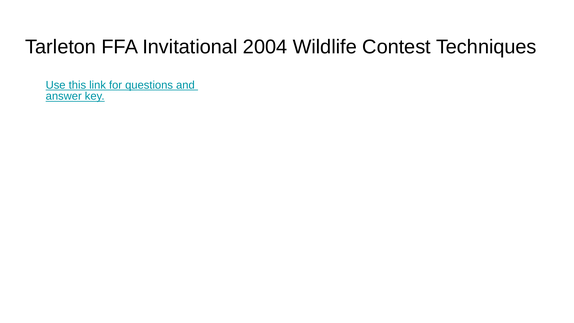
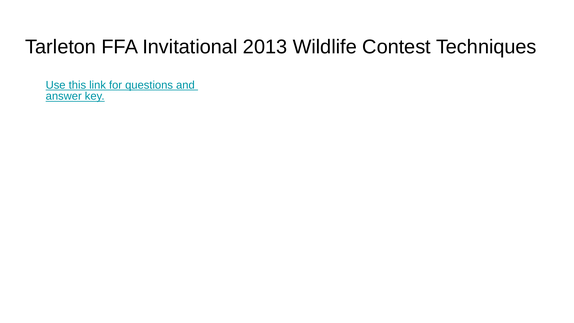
2004: 2004 -> 2013
